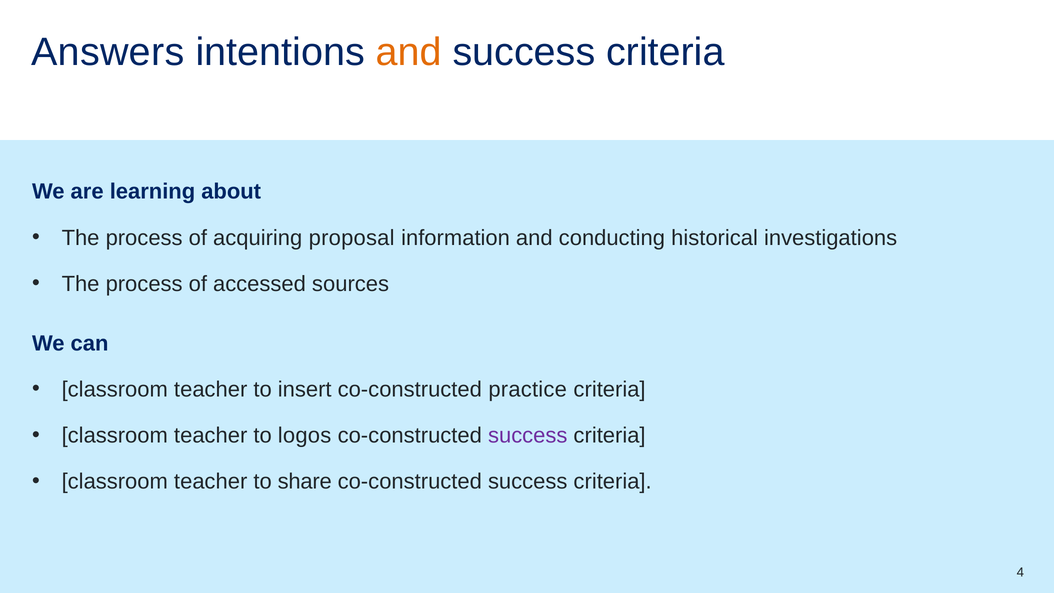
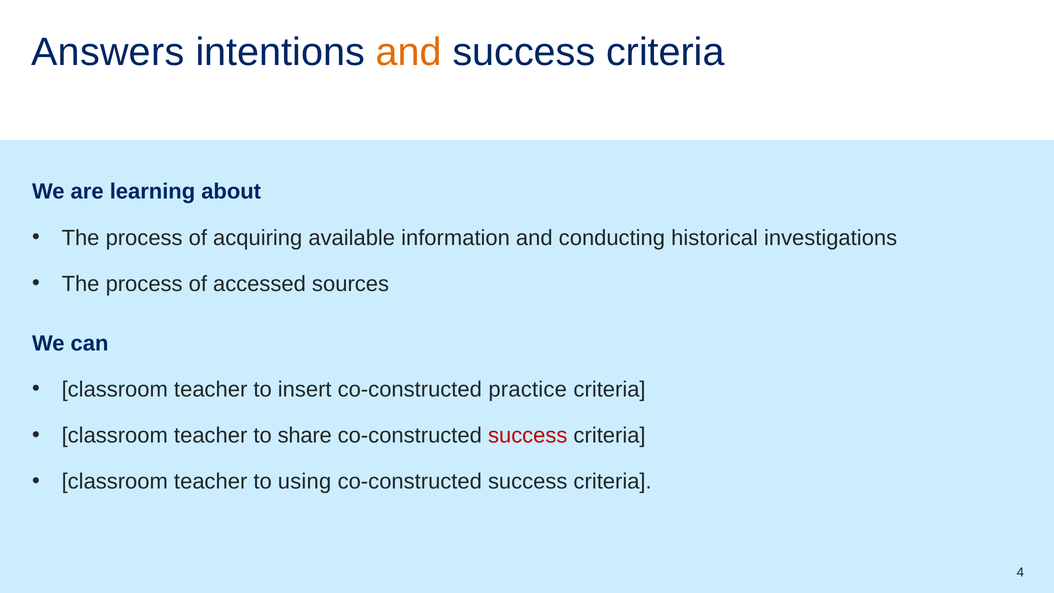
proposal: proposal -> available
logos: logos -> share
success at (528, 435) colour: purple -> red
share: share -> using
